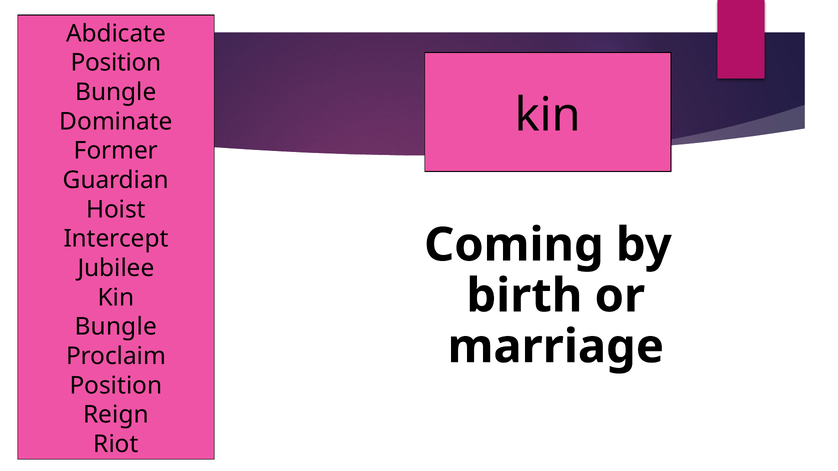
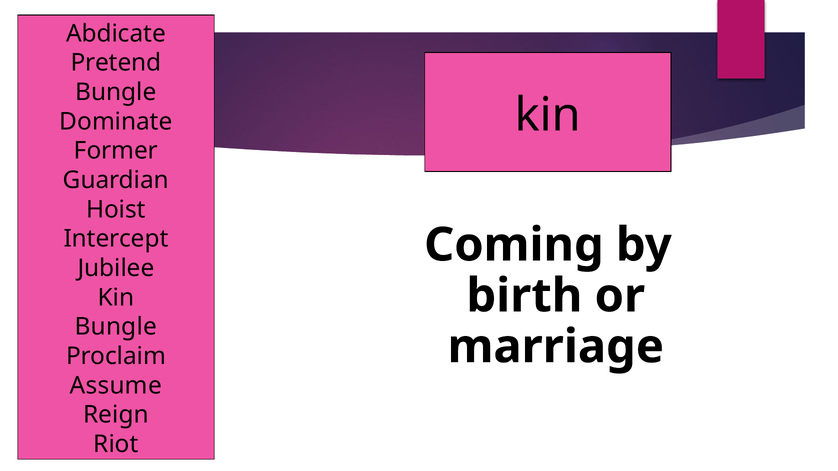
Position at (116, 63): Position -> Pretend
Position at (116, 386): Position -> Assume
